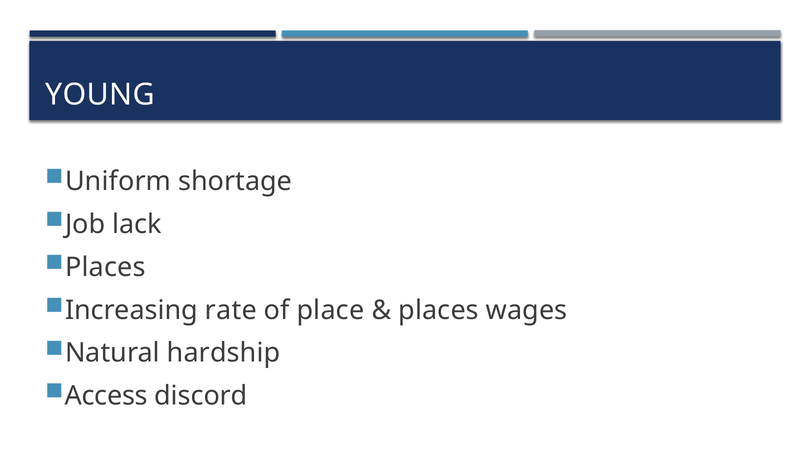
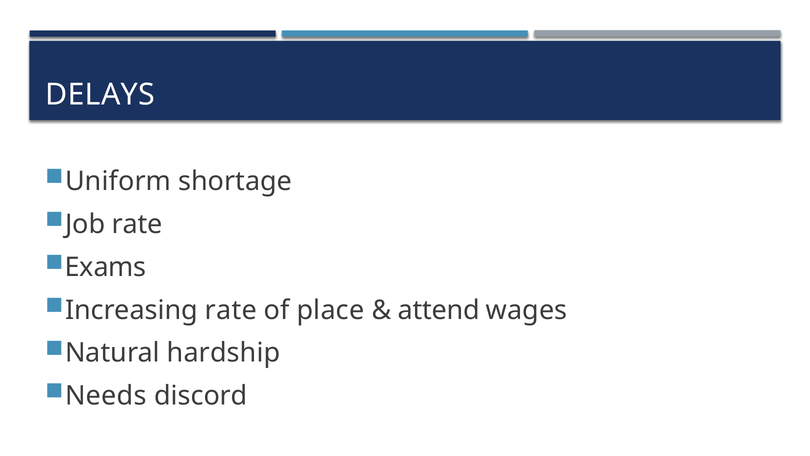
YOUNG: YOUNG -> DELAYS
Job lack: lack -> rate
Places at (105, 267): Places -> Exams
places at (439, 310): places -> attend
Access: Access -> Needs
